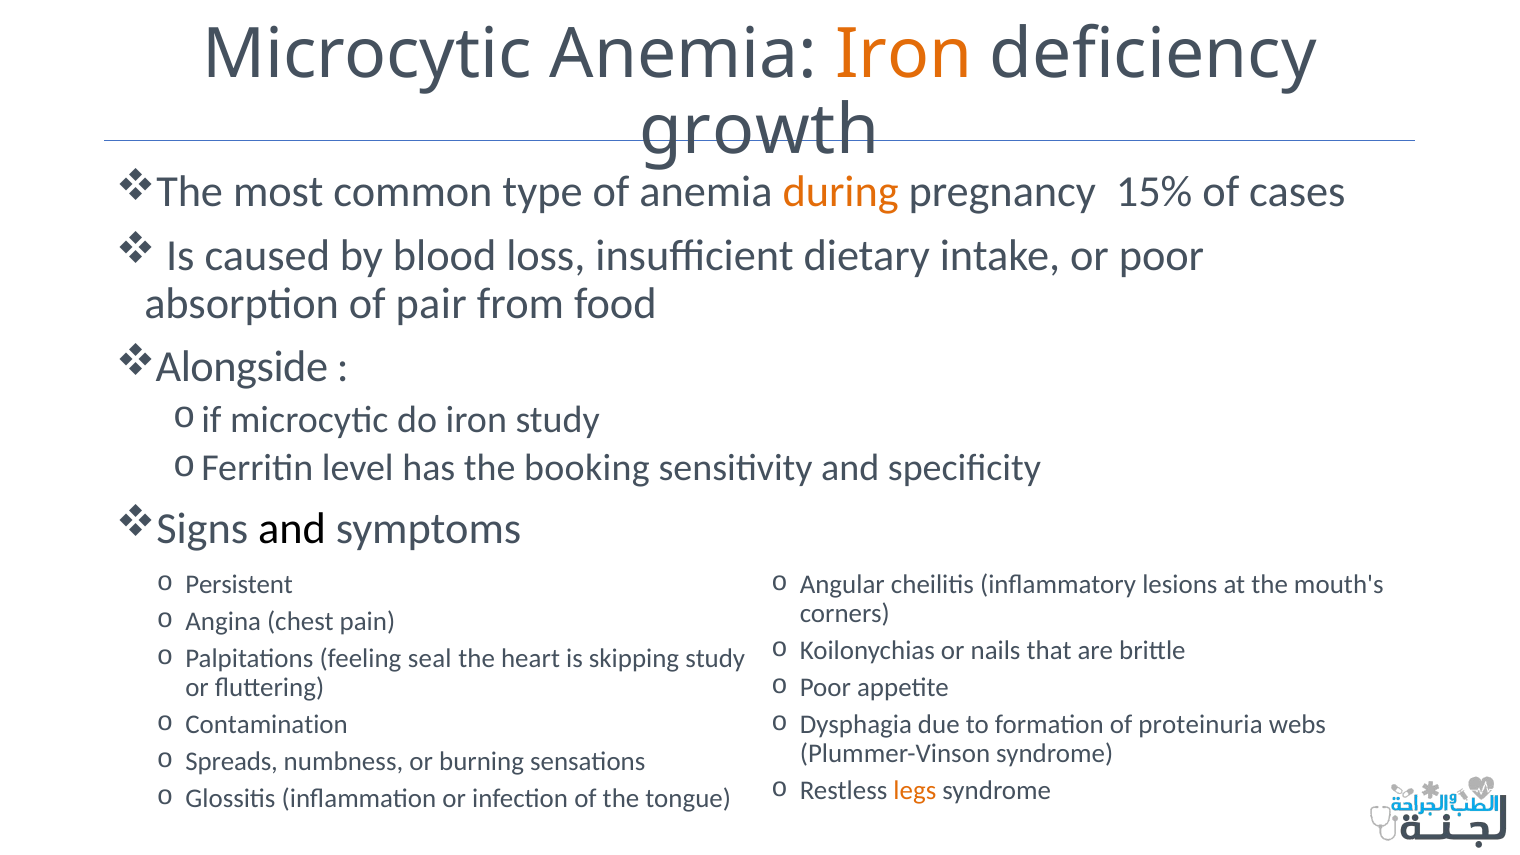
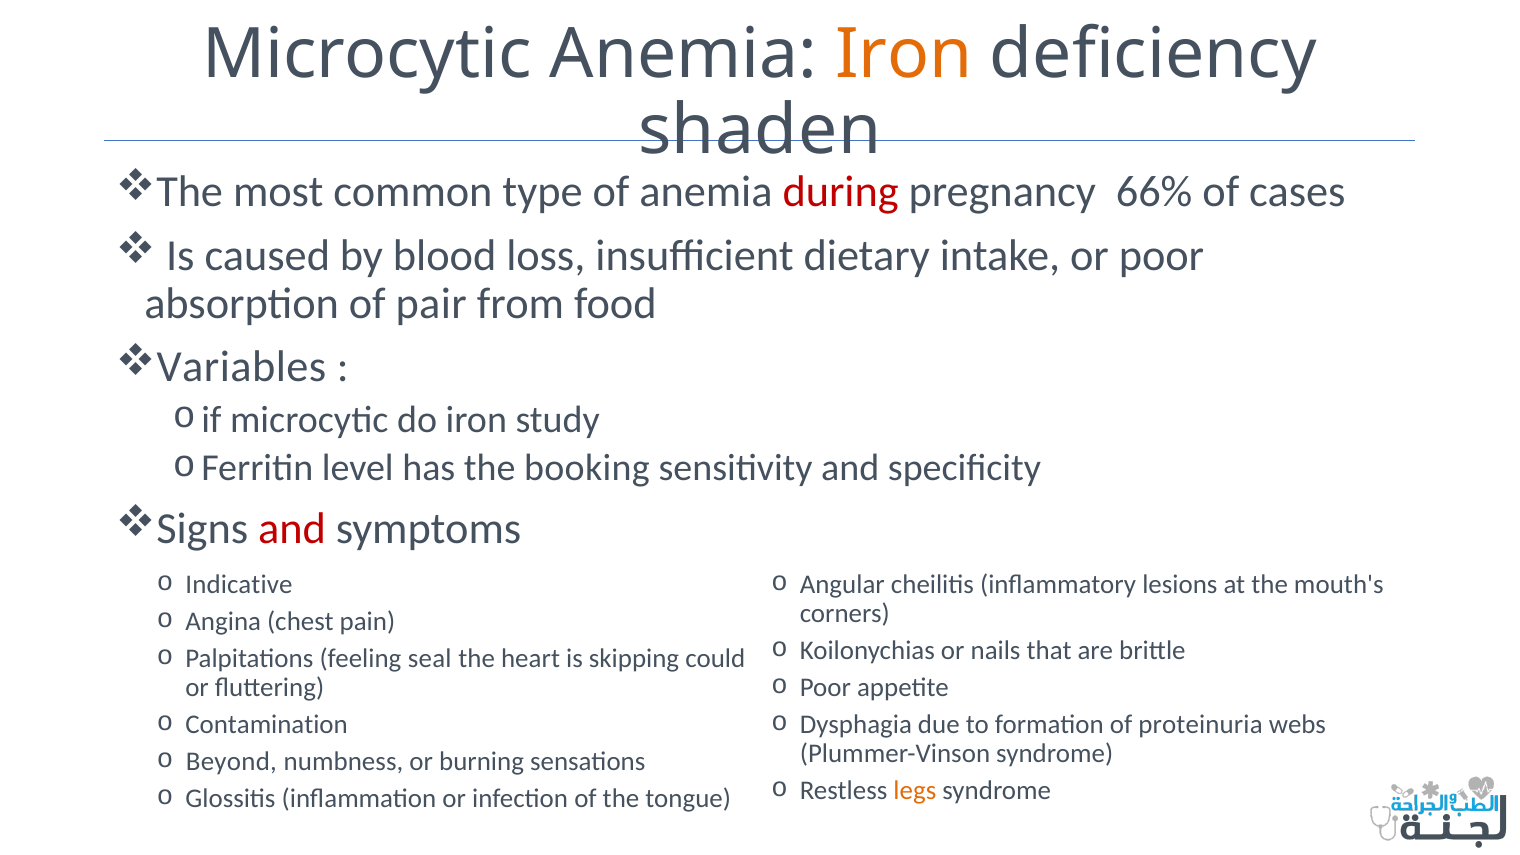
growth: growth -> shaden
during colour: orange -> red
15%: 15% -> 66%
Alongside: Alongside -> Variables
and at (292, 529) colour: black -> red
Persistent: Persistent -> Indicative
skipping study: study -> could
Spreads: Spreads -> Beyond
